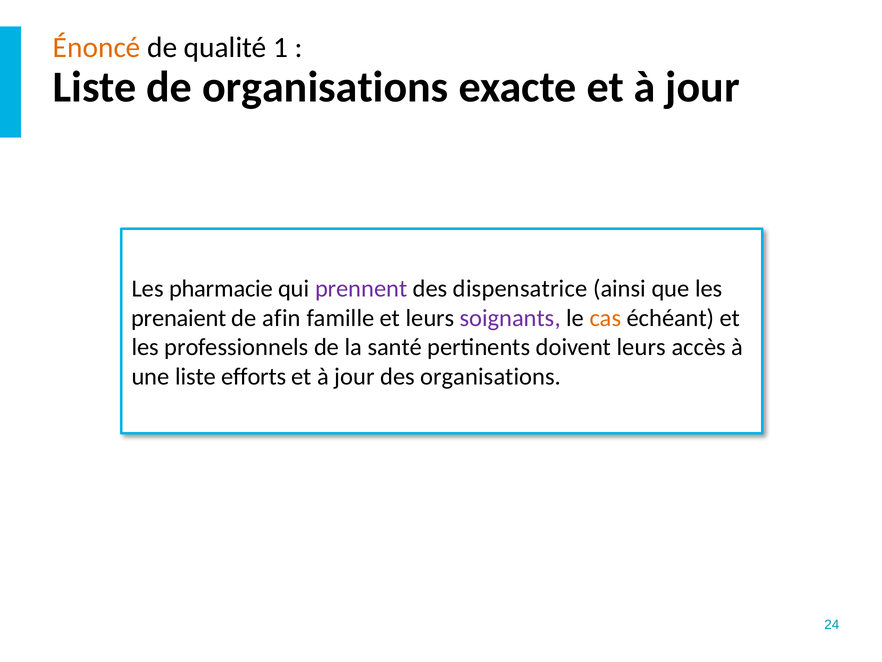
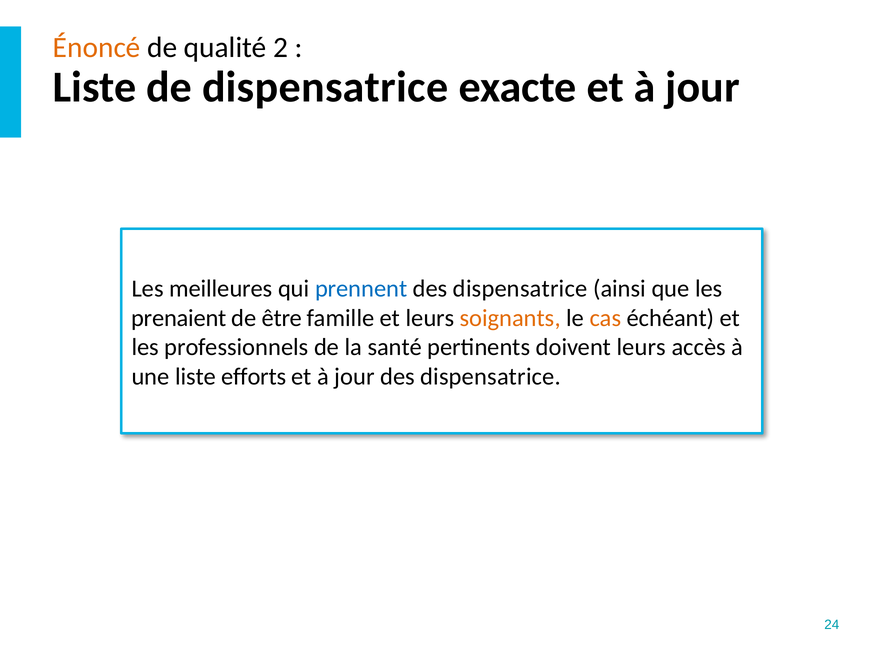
1: 1 -> 2
de organisations: organisations -> dispensatrice
pharmacie: pharmacie -> meilleures
prennent colour: purple -> blue
afin: afin -> être
soignants colour: purple -> orange
jour des organisations: organisations -> dispensatrice
